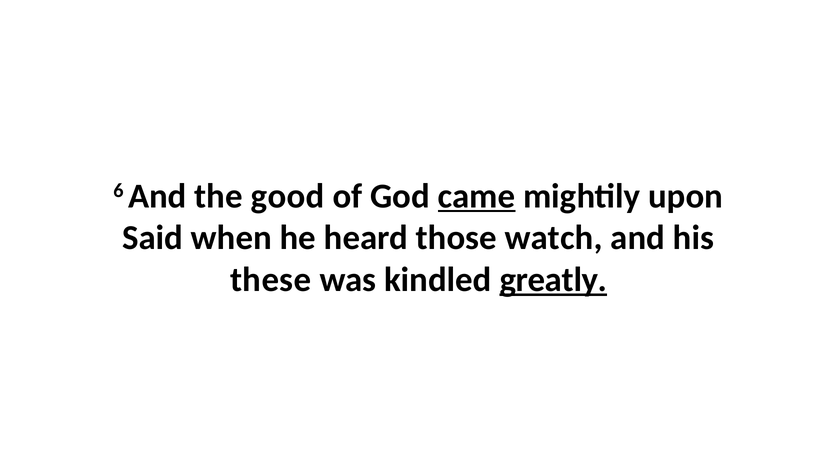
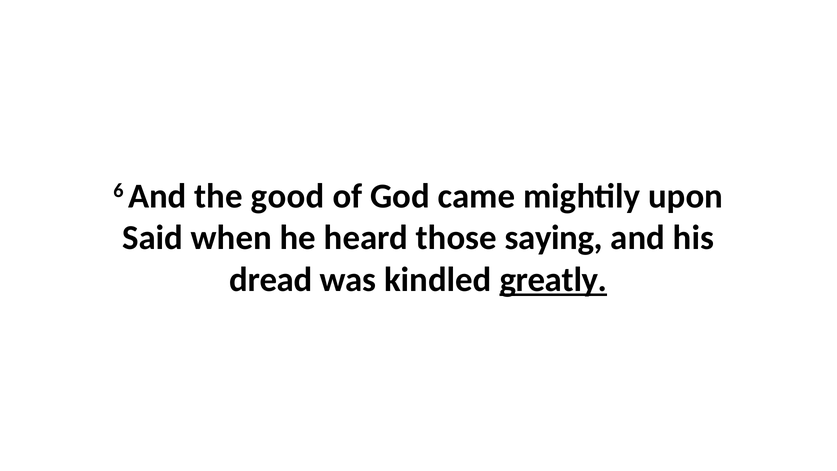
came underline: present -> none
watch: watch -> saying
these: these -> dread
